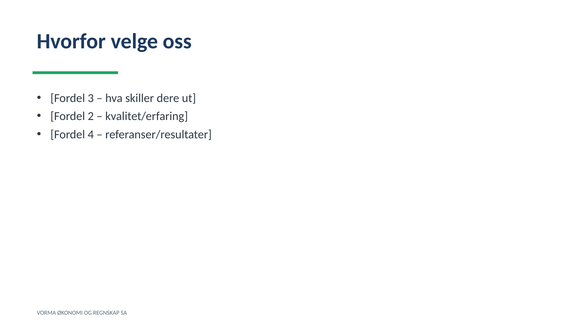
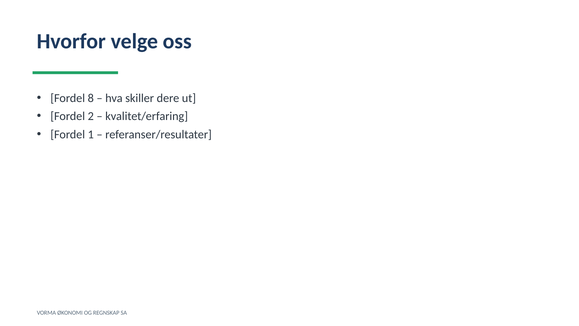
3: 3 -> 8
4: 4 -> 1
